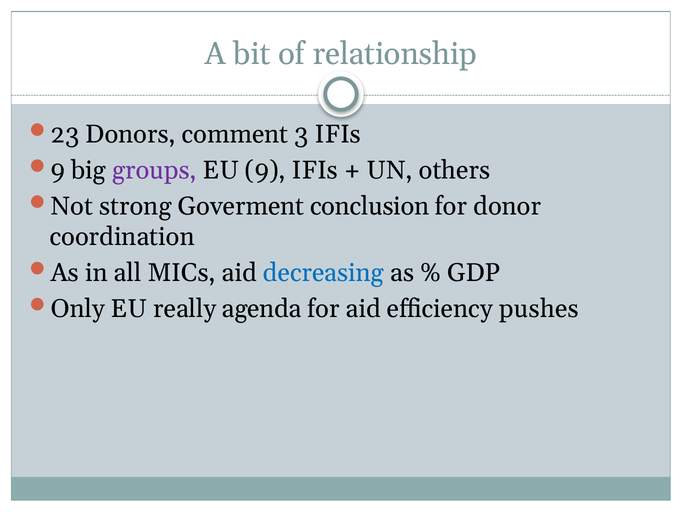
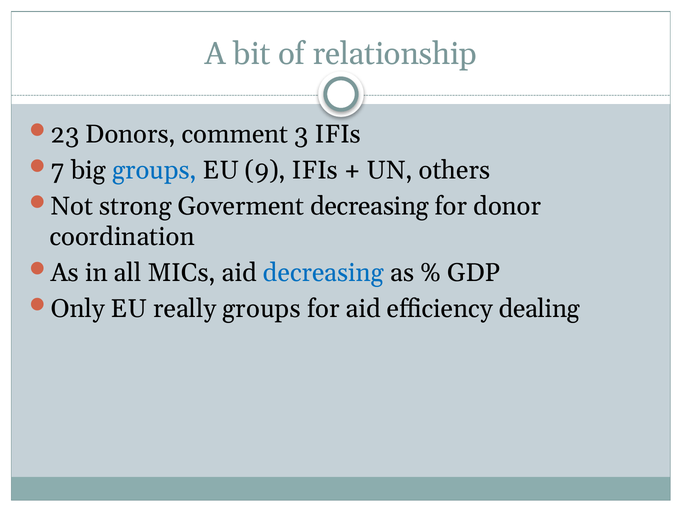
9 at (58, 170): 9 -> 7
groups at (154, 170) colour: purple -> blue
Goverment conclusion: conclusion -> decreasing
really agenda: agenda -> groups
pushes: pushes -> dealing
